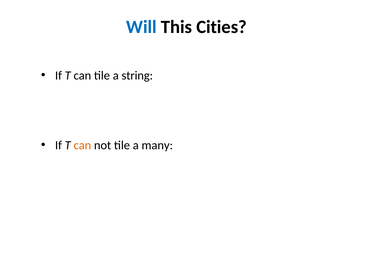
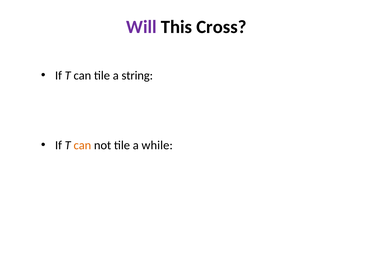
Will colour: blue -> purple
Cities: Cities -> Cross
many: many -> while
